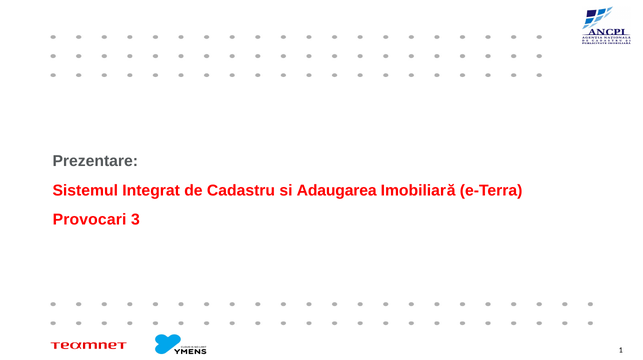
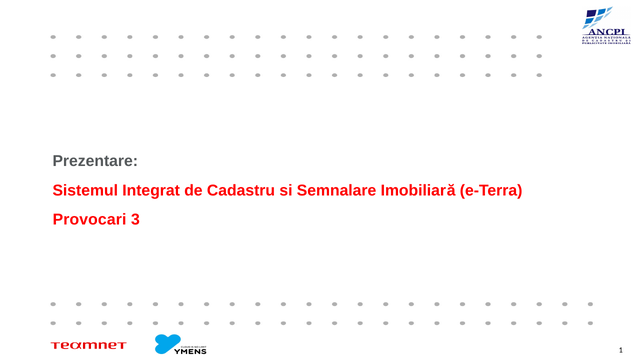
Adaugarea: Adaugarea -> Semnalare
